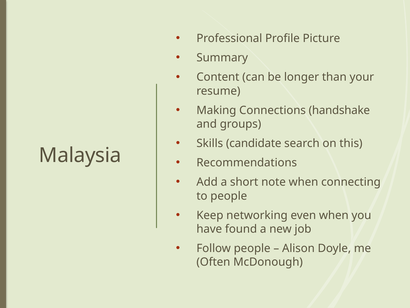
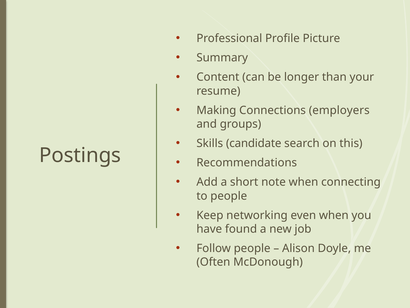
handshake: handshake -> employers
Malaysia: Malaysia -> Postings
